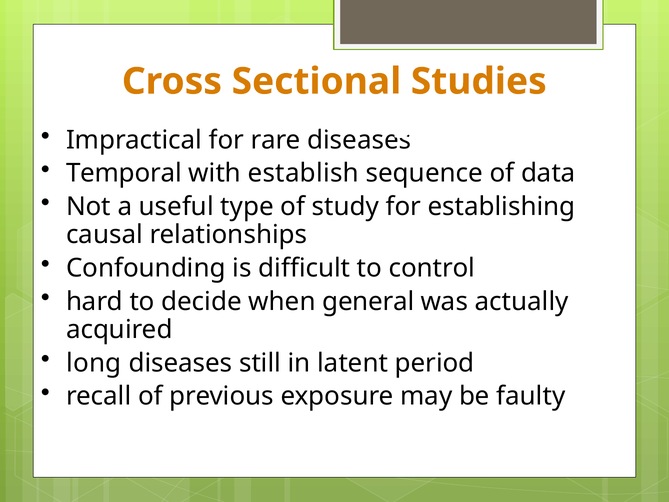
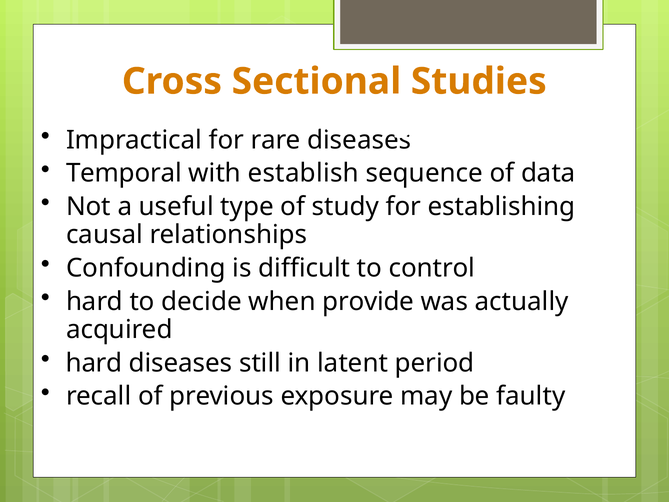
general: general -> provide
long at (94, 363): long -> hard
